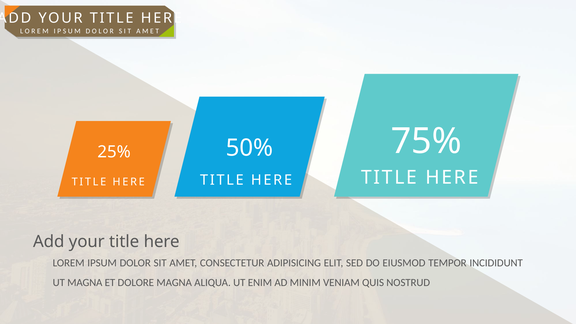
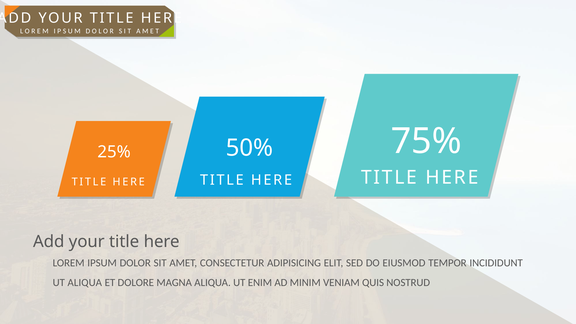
UT MAGNA: MAGNA -> ALIQUA
